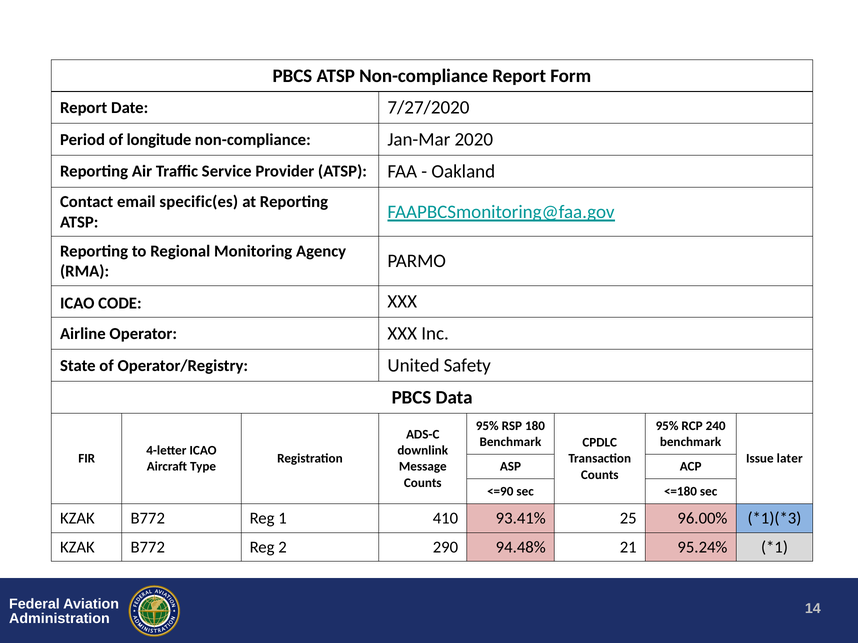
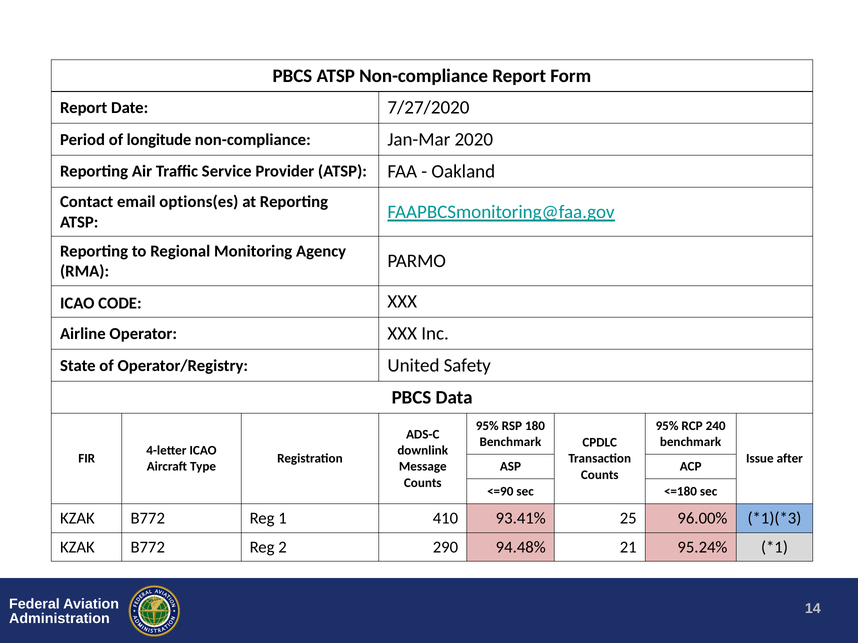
specific(es: specific(es -> options(es
later: later -> after
